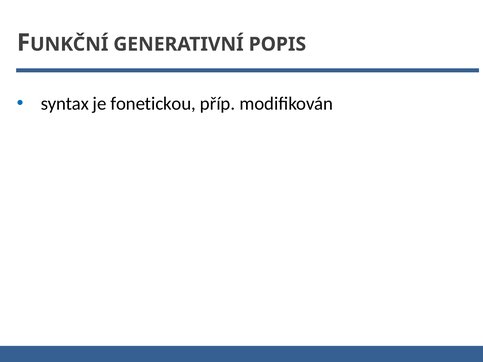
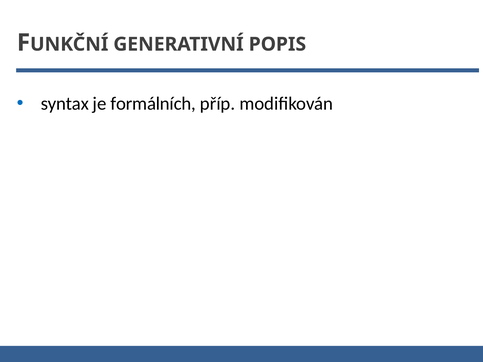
fonetickou: fonetickou -> formálních
